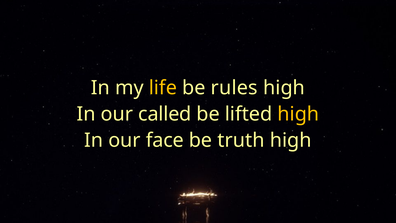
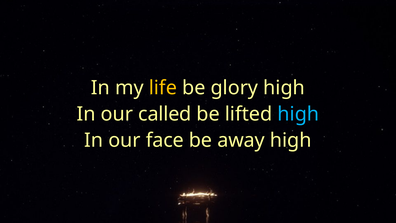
rules: rules -> glory
high at (298, 114) colour: yellow -> light blue
truth: truth -> away
